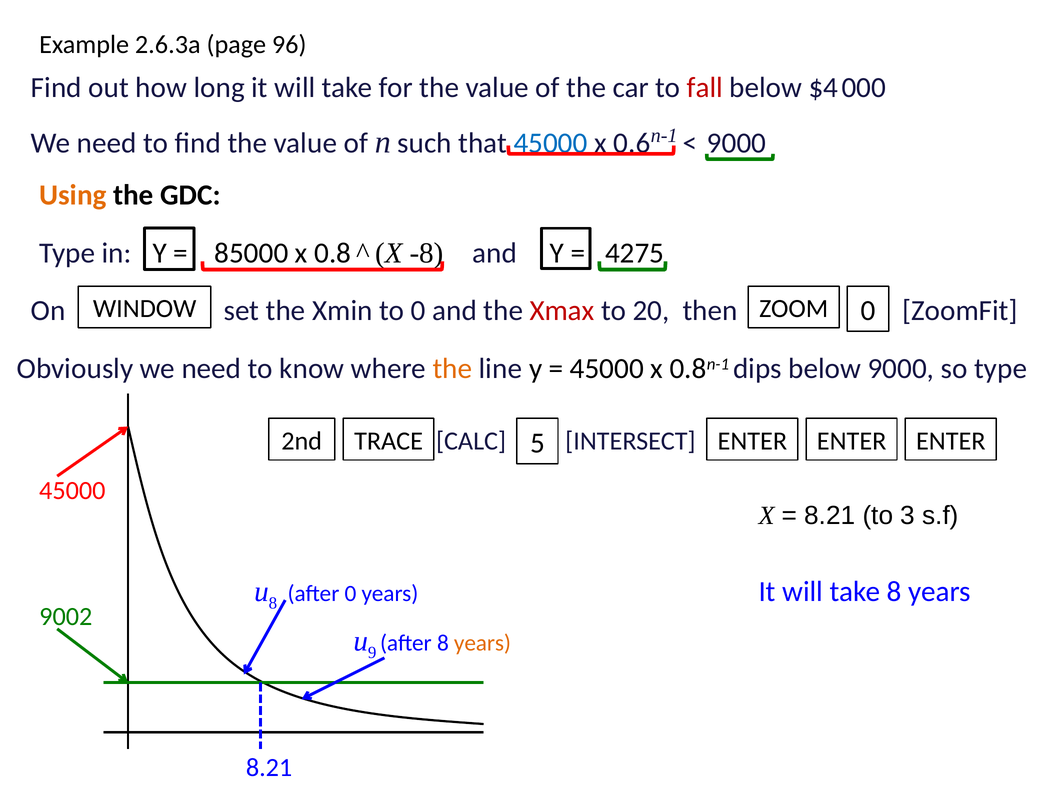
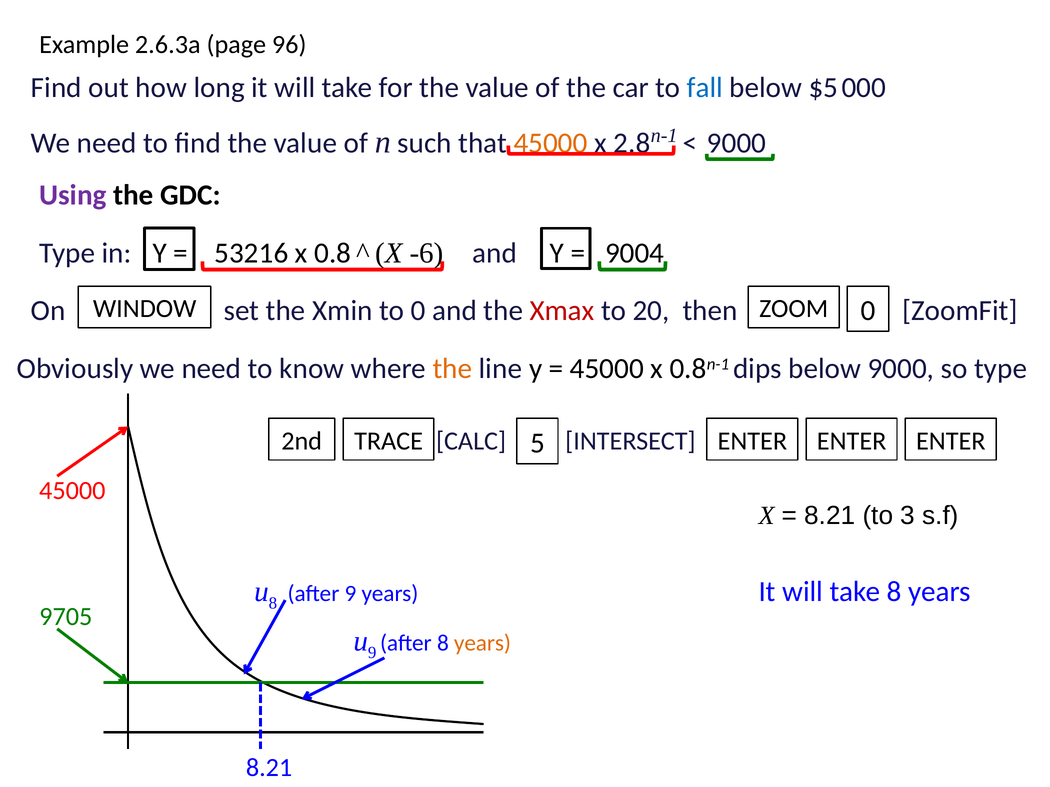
fall colour: red -> blue
$4: $4 -> $5
45000 at (551, 143) colour: blue -> orange
0.6: 0.6 -> 2.8
Using colour: orange -> purple
85000: 85000 -> 53216
-8: -8 -> -6
4275: 4275 -> 9004
after 0: 0 -> 9
9002: 9002 -> 9705
